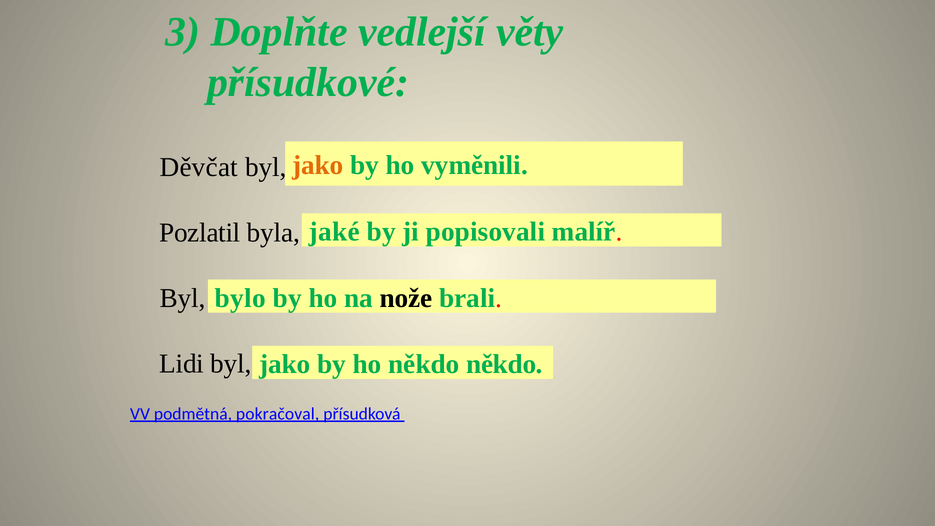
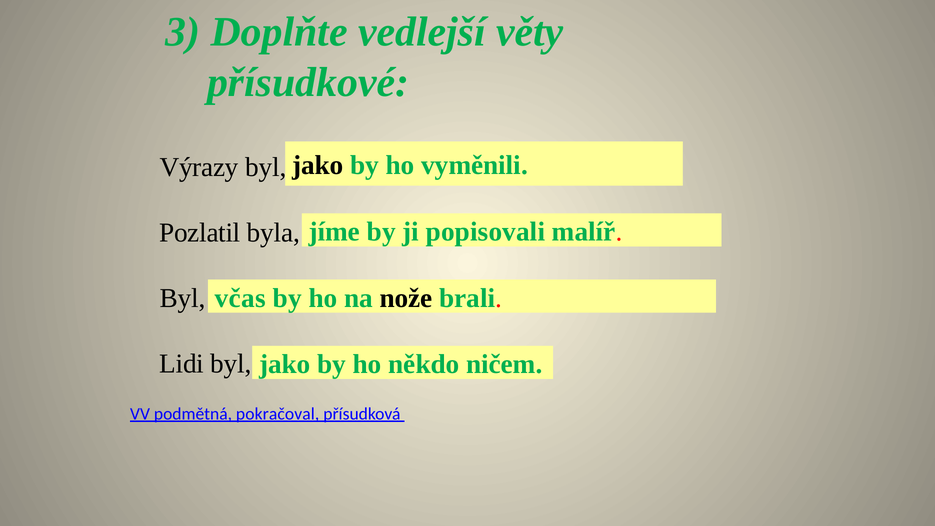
jako at (318, 165) colour: orange -> black
Děvčat: Děvčat -> Výrazy
jaké: jaké -> jíme
bylo: bylo -> včas
někdo někdo: někdo -> ničem
